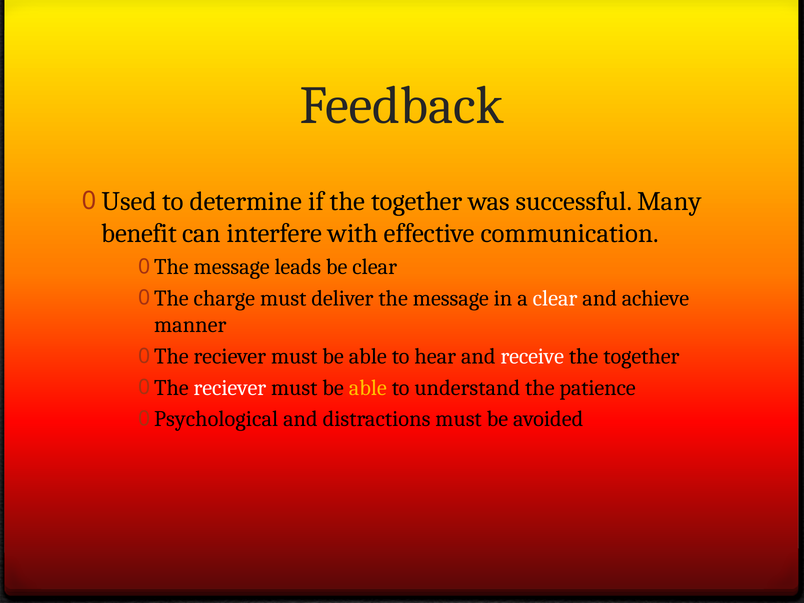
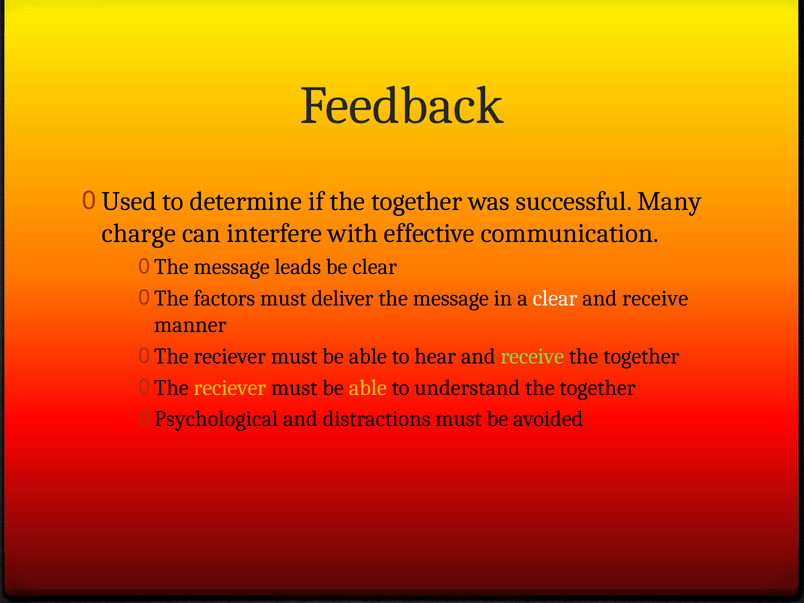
benefit: benefit -> charge
charge: charge -> factors
achieve at (655, 298): achieve -> receive
receive at (532, 356) colour: white -> light green
reciever at (230, 388) colour: white -> yellow
understand the patience: patience -> together
